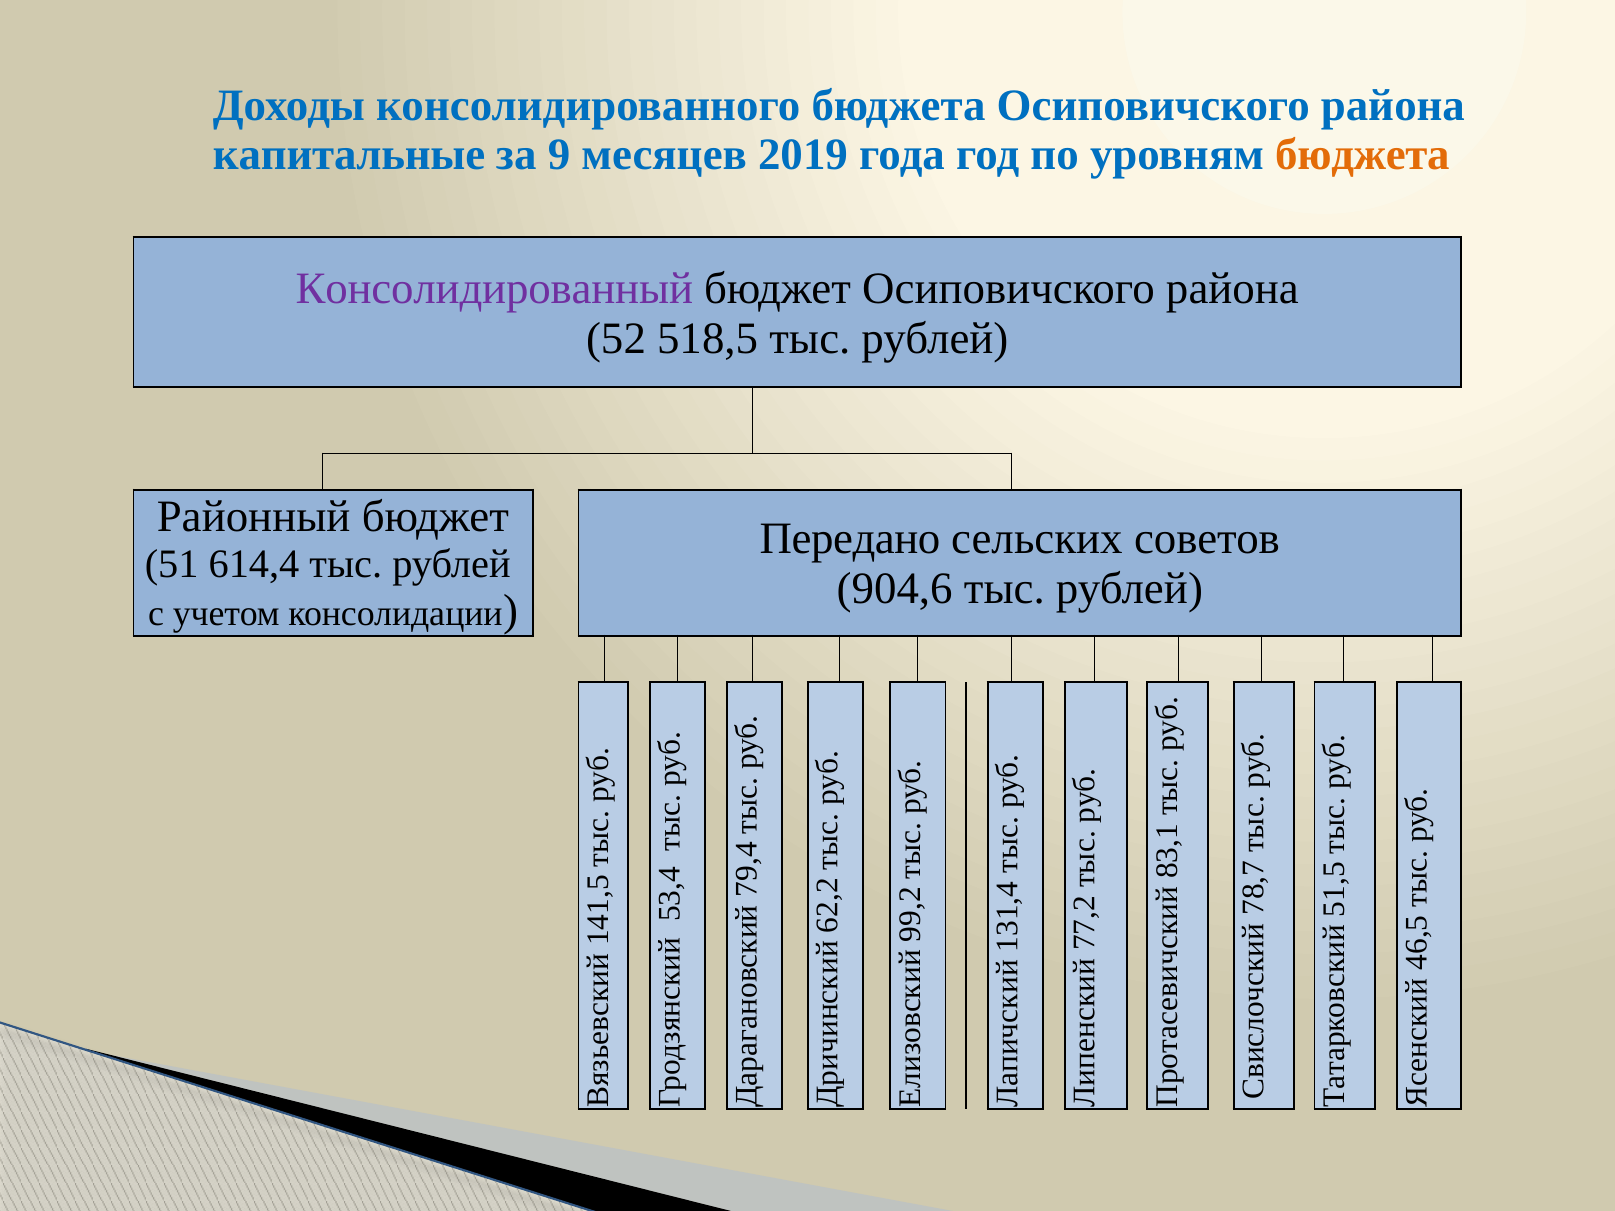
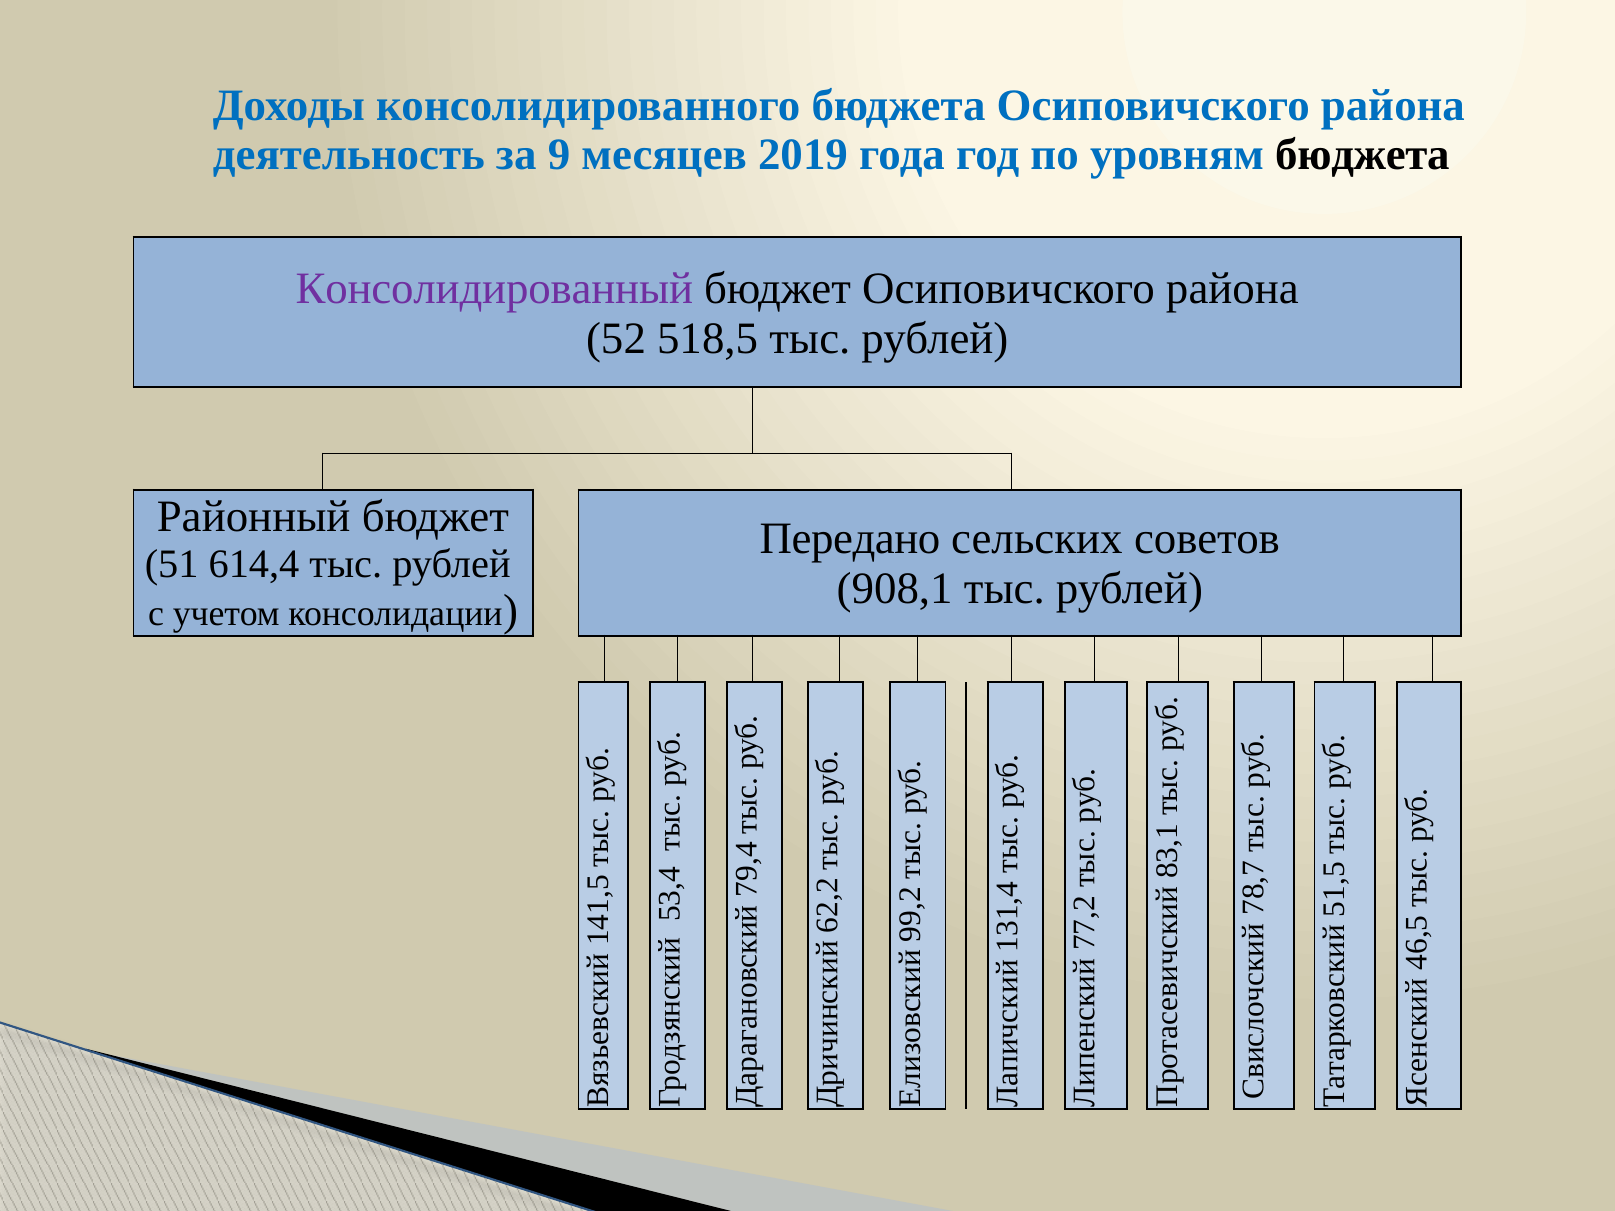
капитальные: капитальные -> деятельность
бюджета at (1362, 155) colour: orange -> black
904,6: 904,6 -> 908,1
